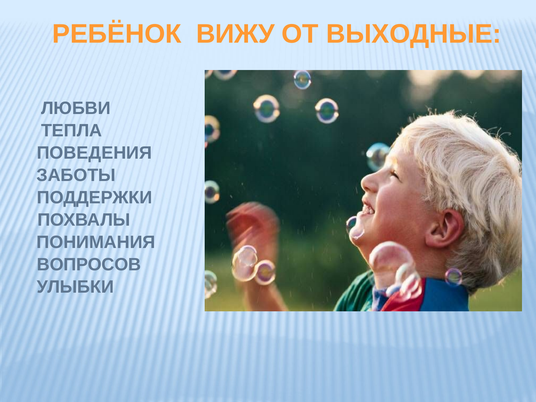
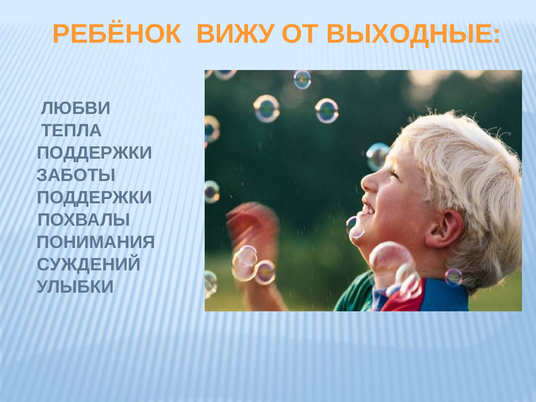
ПОВЕДЕНИЯ at (94, 153): ПОВЕДЕНИЯ -> ПОДДЕРЖКИ
ВОПРОСОВ: ВОПРОСОВ -> СУЖДЕНИЙ
